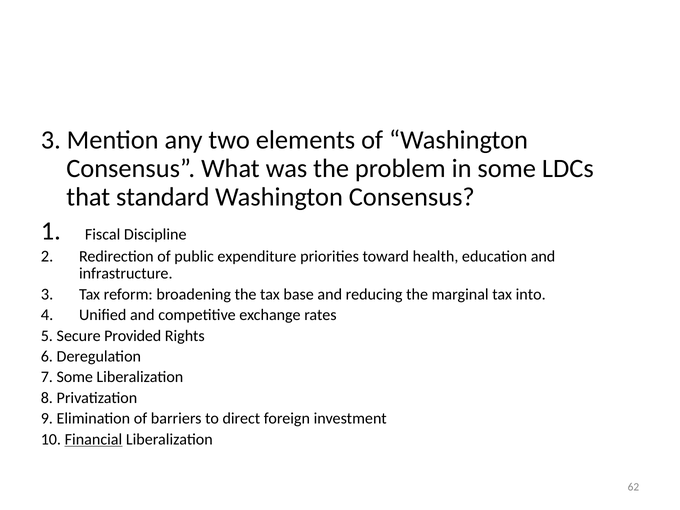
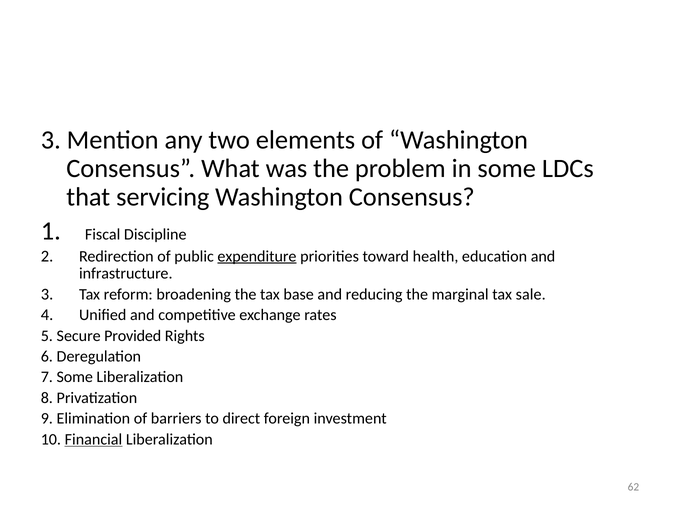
standard: standard -> servicing
expenditure underline: none -> present
into: into -> sale
